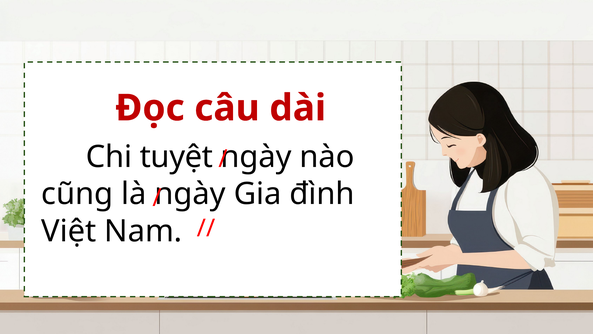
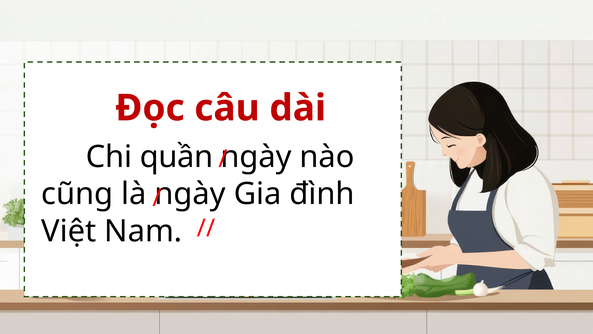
tuyệt: tuyệt -> quần
